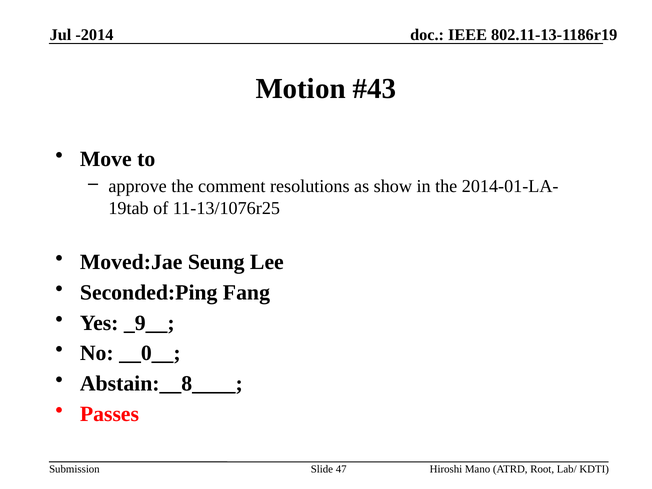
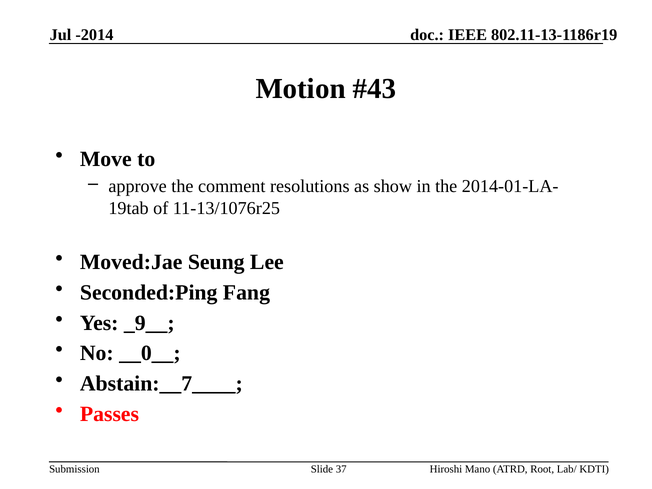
Abstain:__8____: Abstain:__8____ -> Abstain:__7____
47: 47 -> 37
